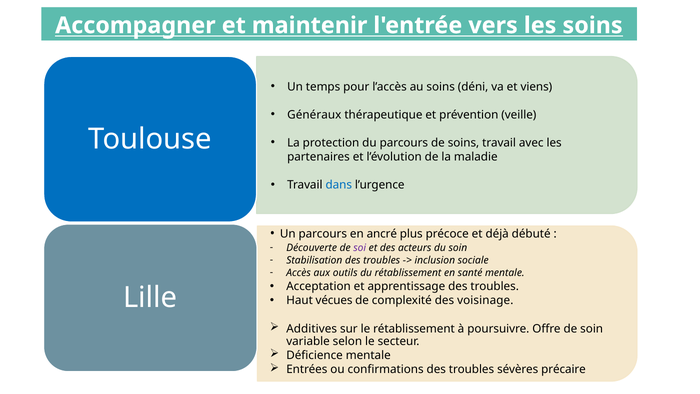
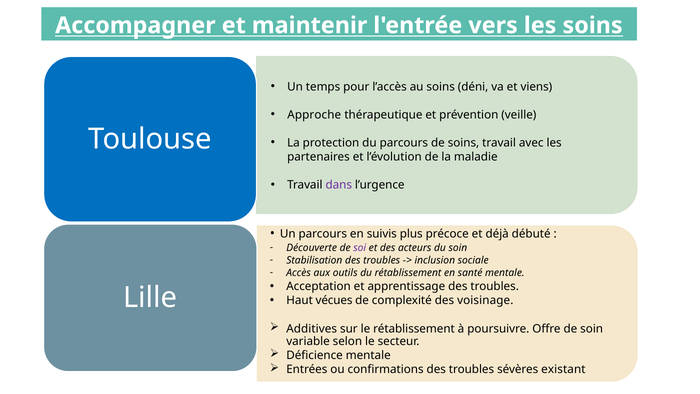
Généraux: Généraux -> Approche
dans colour: blue -> purple
ancré: ancré -> suivis
précaire: précaire -> existant
